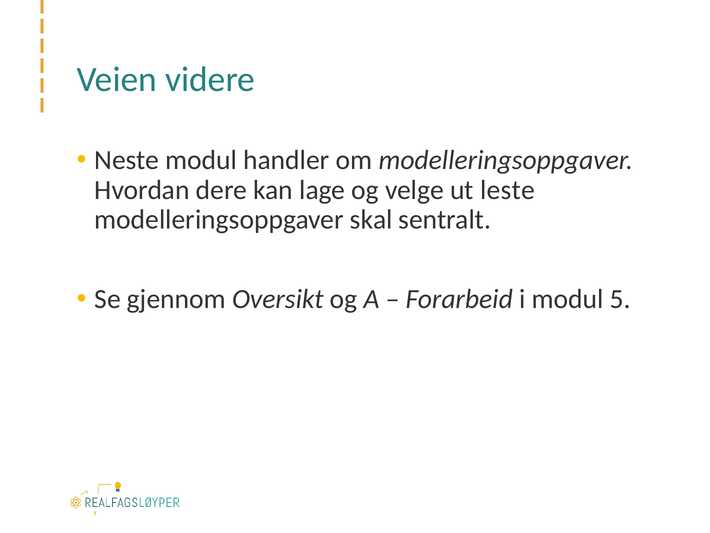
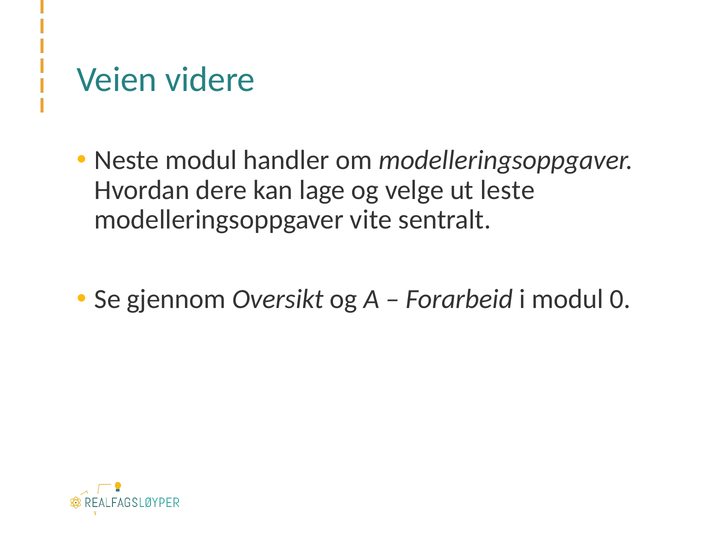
skal: skal -> vite
5: 5 -> 0
